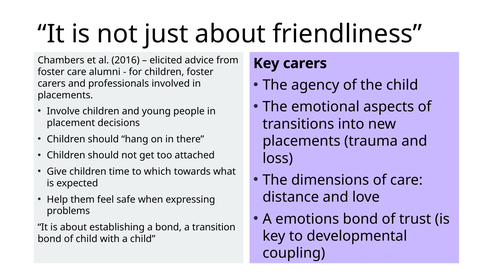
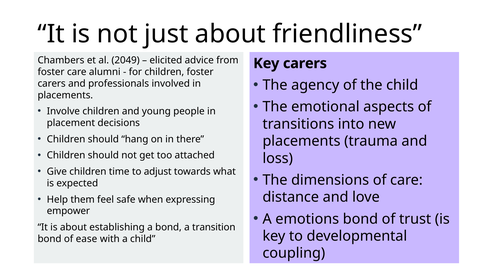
2016: 2016 -> 2049
which: which -> adjust
problems: problems -> empower
of child: child -> ease
